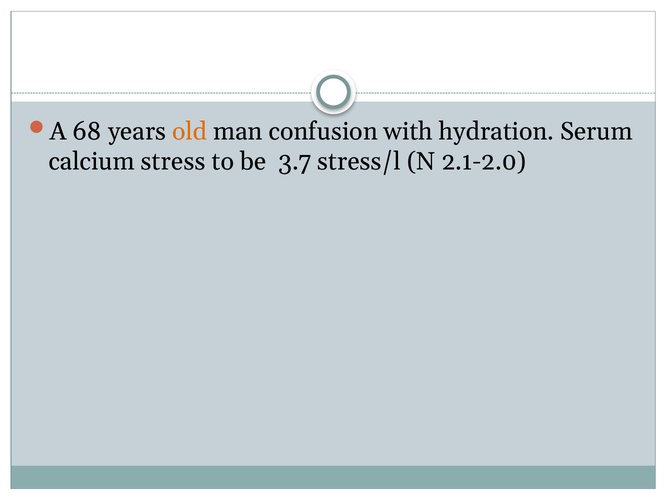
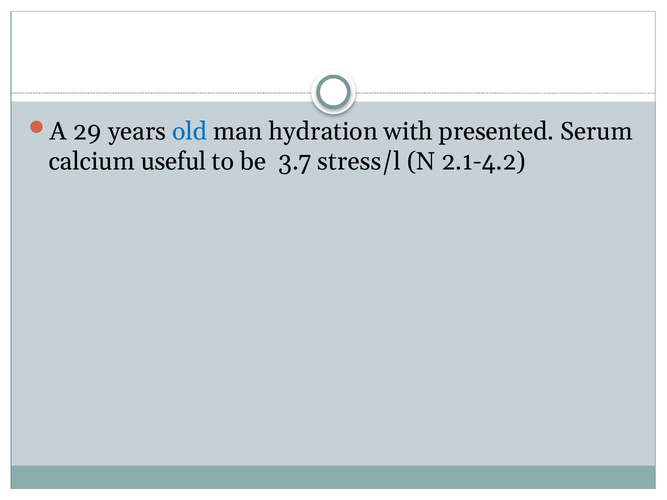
68: 68 -> 29
old colour: orange -> blue
confusion: confusion -> hydration
hydration: hydration -> presented
stress: stress -> useful
2.1-2.0: 2.1-2.0 -> 2.1-4.2
